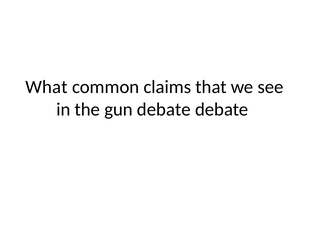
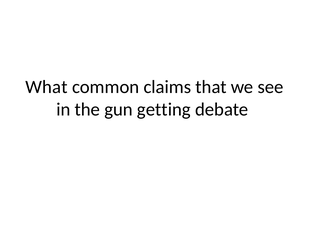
gun debate: debate -> getting
